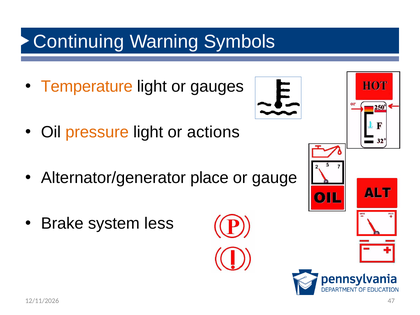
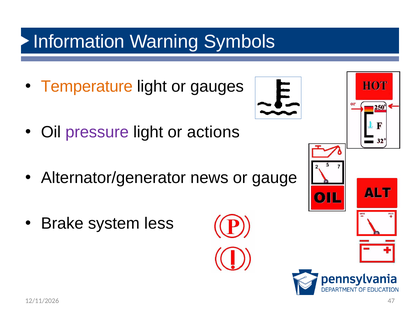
Continuing: Continuing -> Information
pressure colour: orange -> purple
place: place -> news
